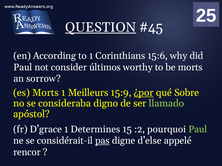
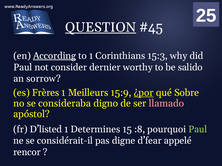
According underline: none -> present
15:6: 15:6 -> 15:3
últimos: últimos -> dernier
be morts: morts -> salido
es Morts: Morts -> Frères
llamado colour: light green -> pink
D’grace: D’grace -> D’listed
:2: :2 -> :8
pas underline: present -> none
d’else: d’else -> d’fear
